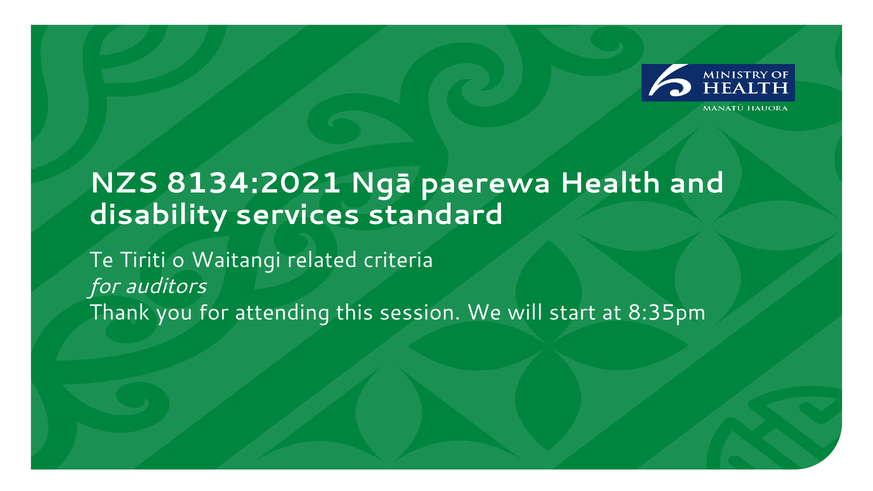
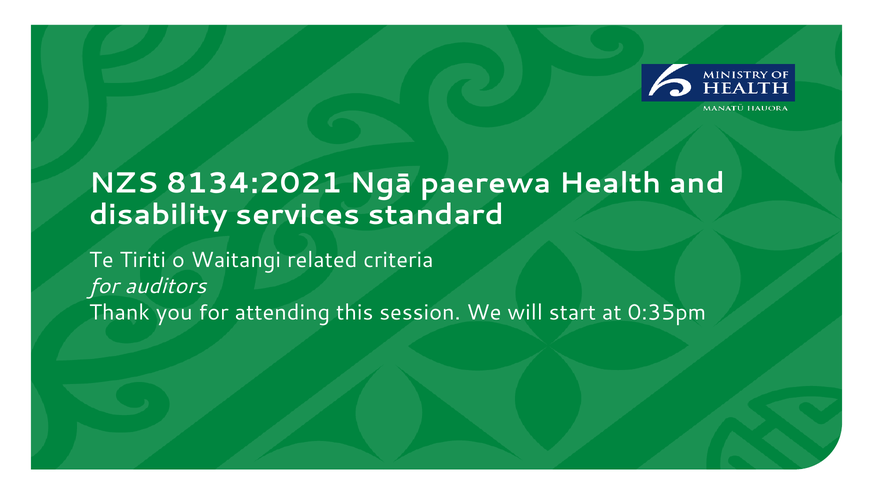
8:35pm: 8:35pm -> 0:35pm
